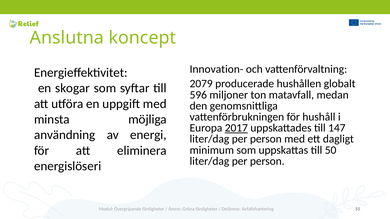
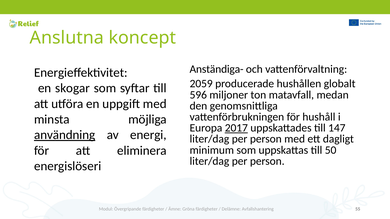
Innovation-: Innovation- -> Anständiga-
2079: 2079 -> 2059
användning underline: none -> present
